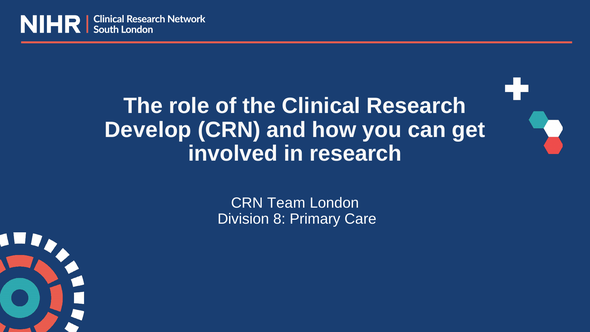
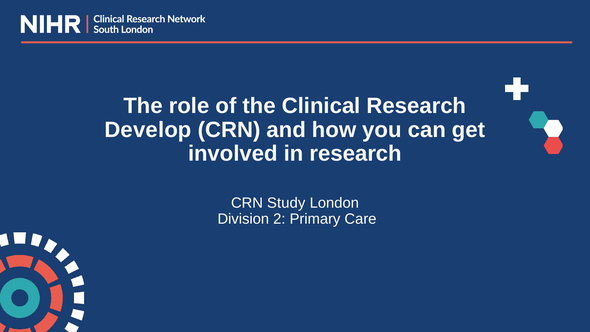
Team: Team -> Study
8: 8 -> 2
